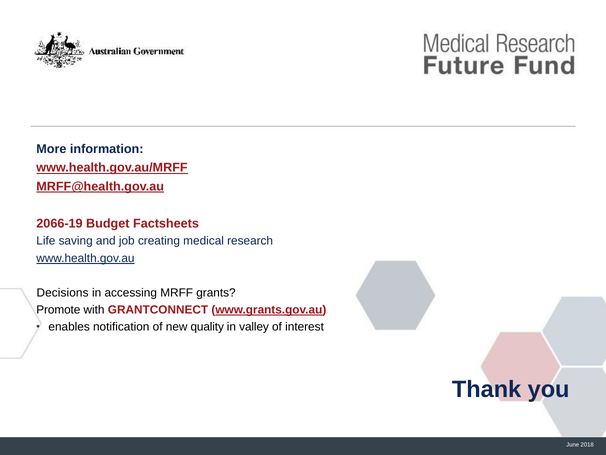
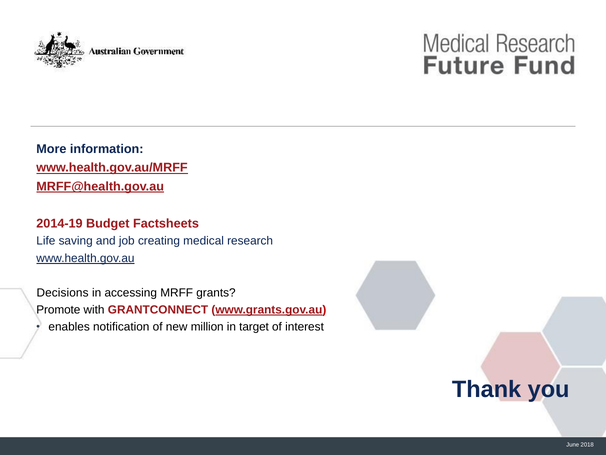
2066-19: 2066-19 -> 2014-19
quality: quality -> million
valley: valley -> target
